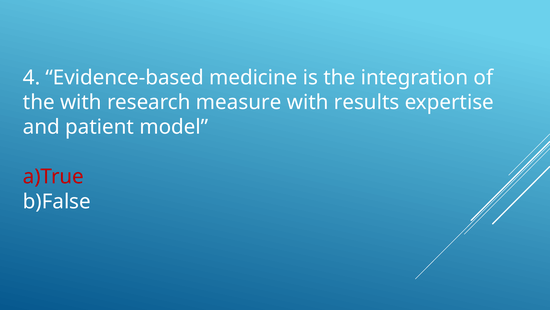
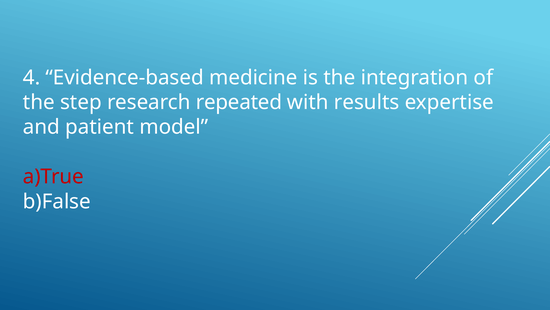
the with: with -> step
measure: measure -> repeated
